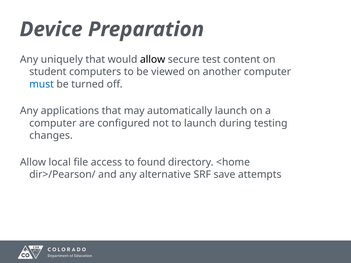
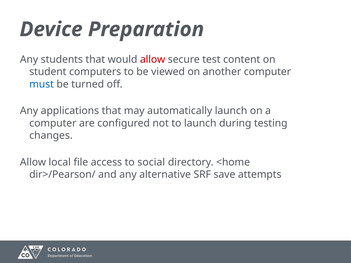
uniquely: uniquely -> students
allow at (153, 60) colour: black -> red
found: found -> social
